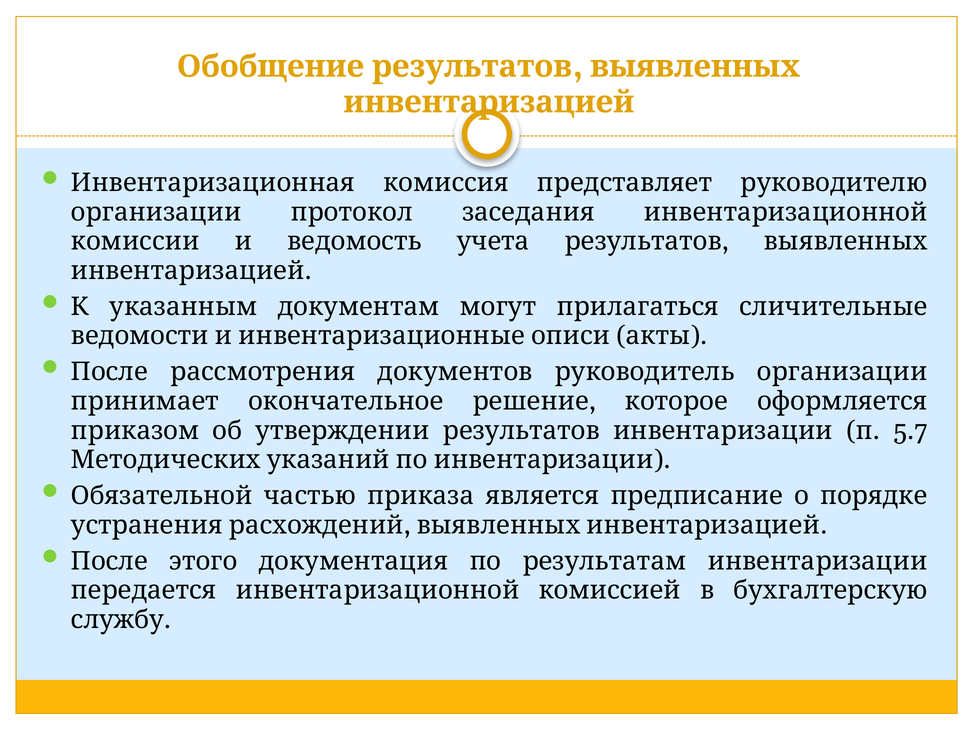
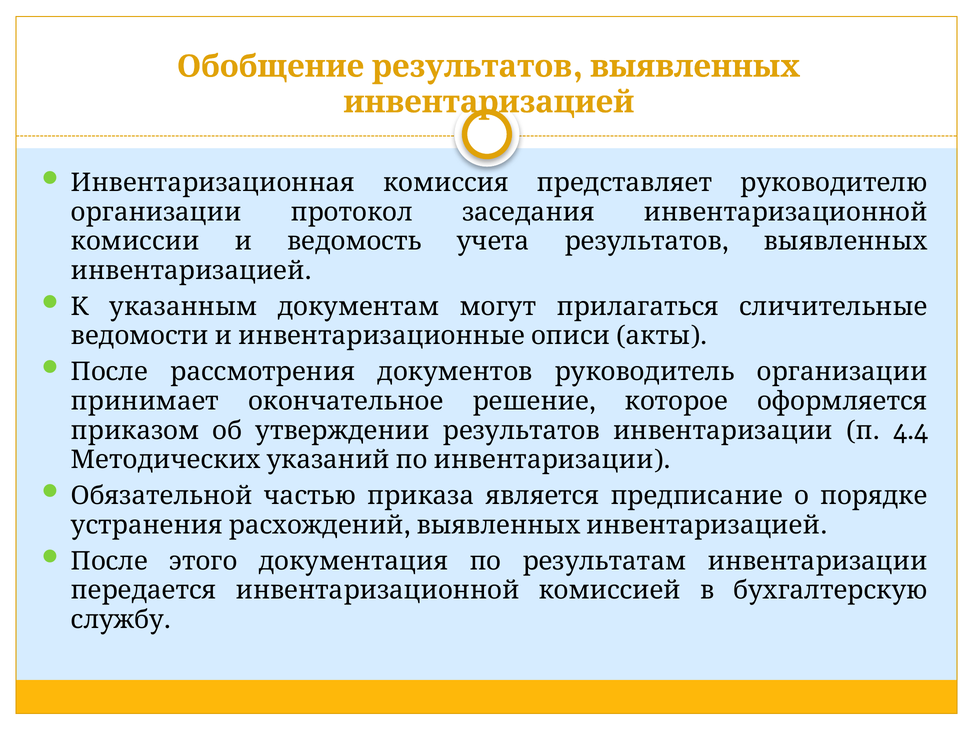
5.7: 5.7 -> 4.4
